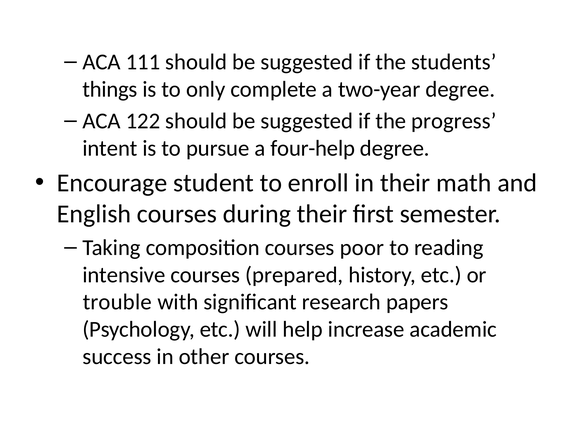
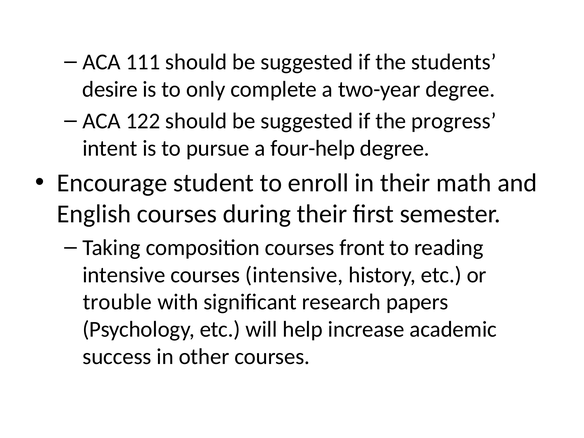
things: things -> desire
poor: poor -> front
courses prepared: prepared -> intensive
